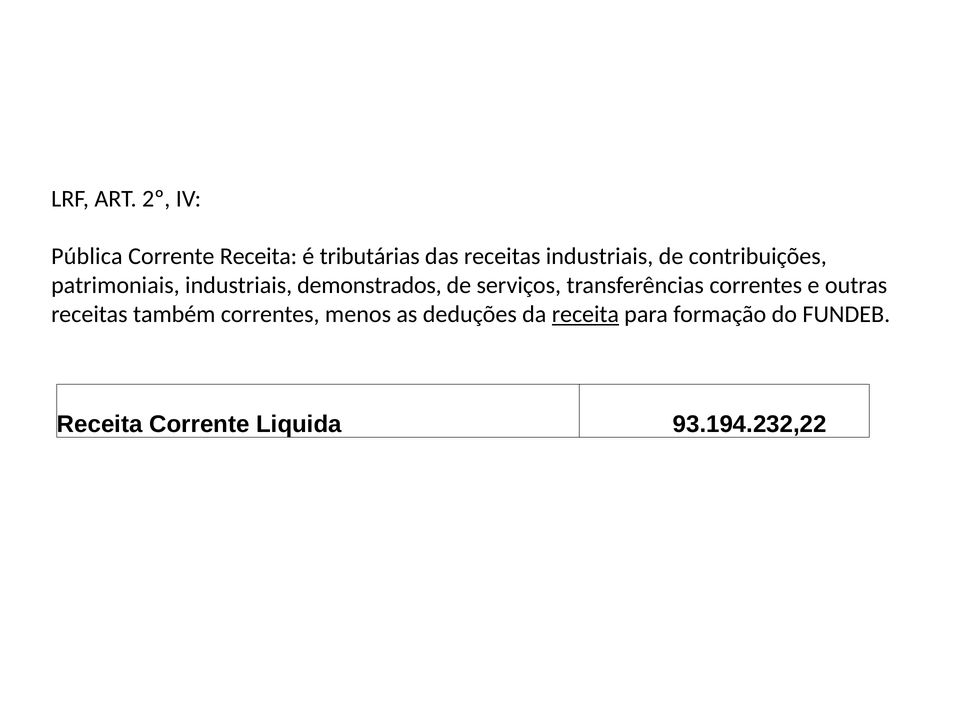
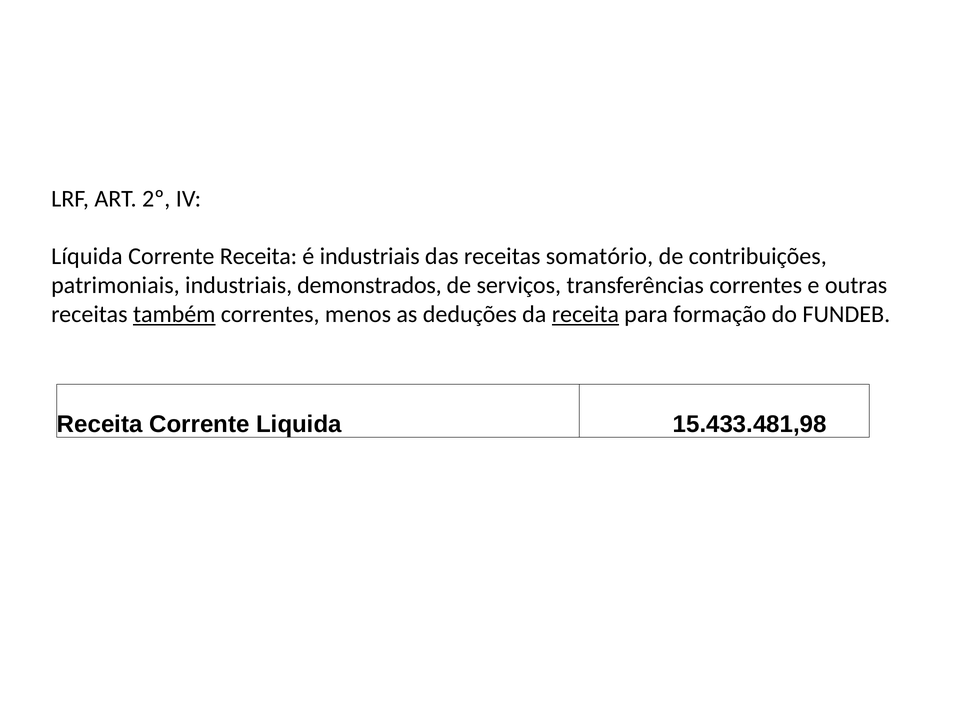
Pública at (87, 257): Pública -> Líquida
é tributárias: tributárias -> industriais
receitas industriais: industriais -> somatório
também at (174, 314) underline: none -> present
93.194.232,22: 93.194.232,22 -> 15.433.481,98
